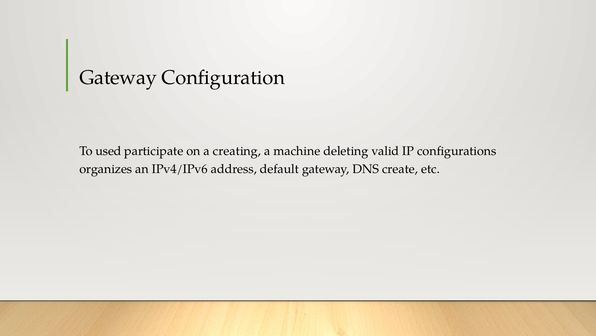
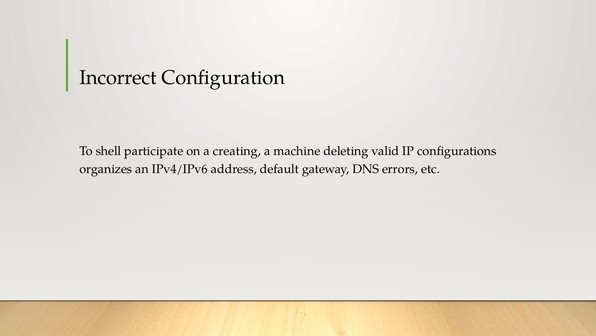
Gateway at (118, 78): Gateway -> Incorrect
used: used -> shell
create: create -> errors
